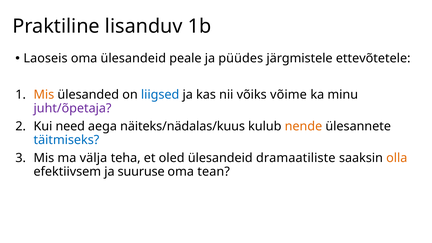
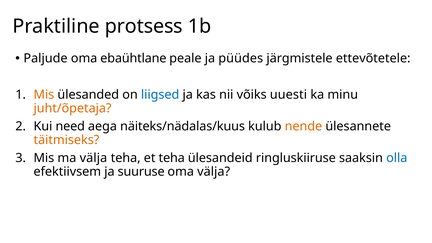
lisanduv: lisanduv -> protsess
Laoseis: Laoseis -> Paljude
oma ülesandeid: ülesandeid -> ebaühtlane
võime: võime -> uuesti
juht/õpetaja colour: purple -> orange
täitmiseks colour: blue -> orange
et oled: oled -> teha
dramaatiliste: dramaatiliste -> ringluskiiruse
olla colour: orange -> blue
oma tean: tean -> välja
